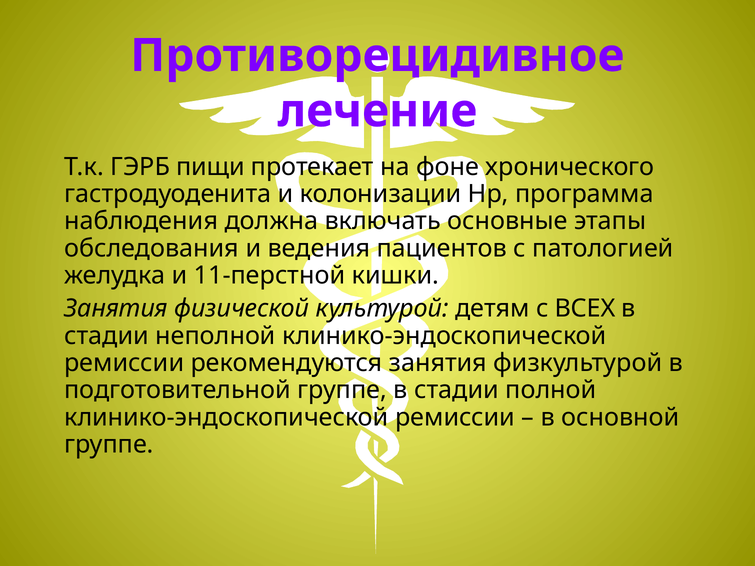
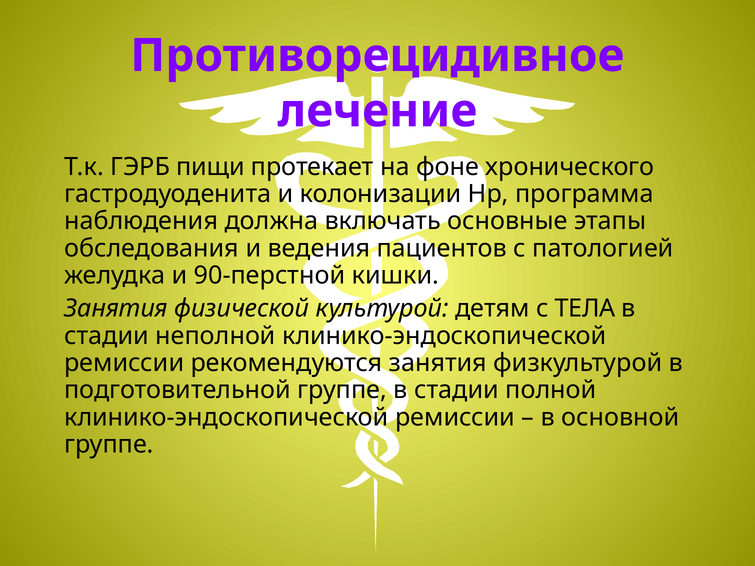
11-перстной: 11-перстной -> 90-перстной
ВСЕХ: ВСЕХ -> ТЕЛА
